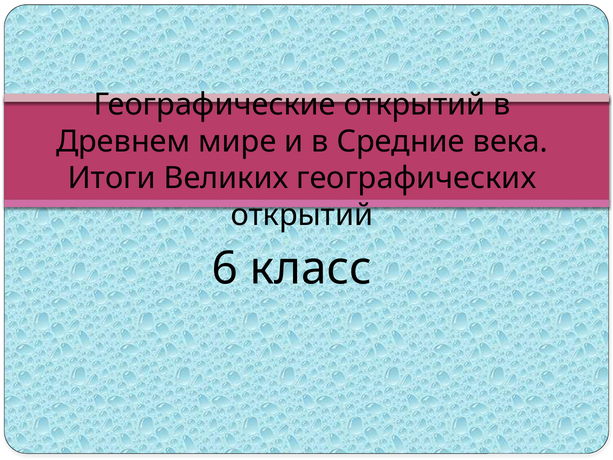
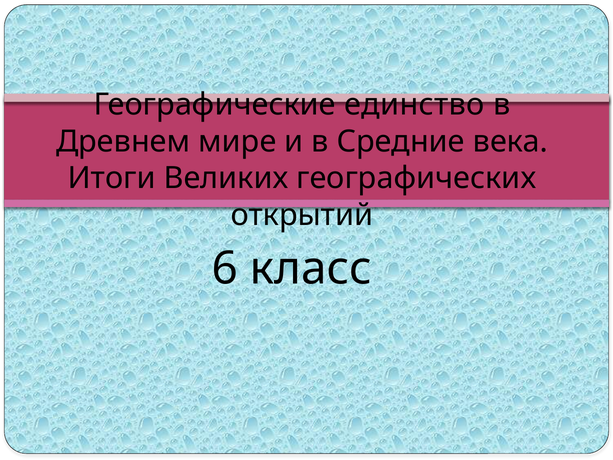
Географические открытий: открытий -> единство
